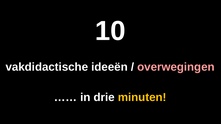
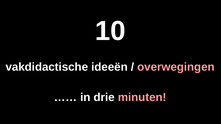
minuten colour: yellow -> pink
